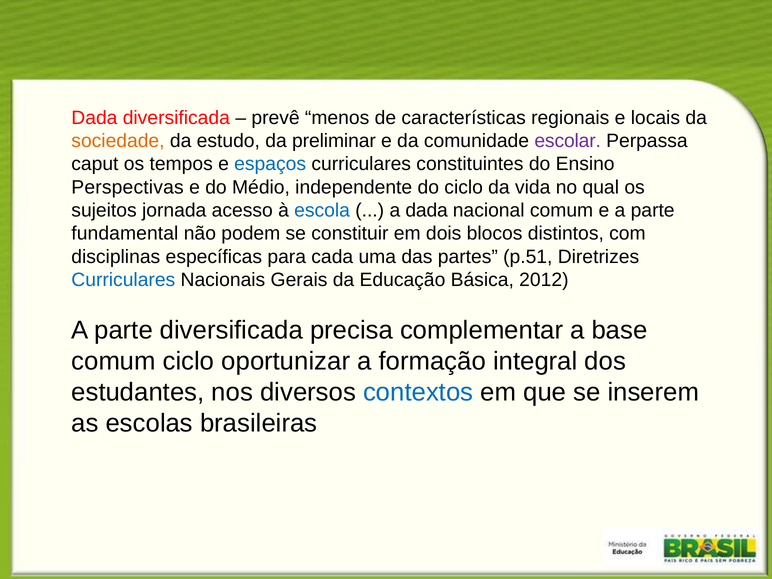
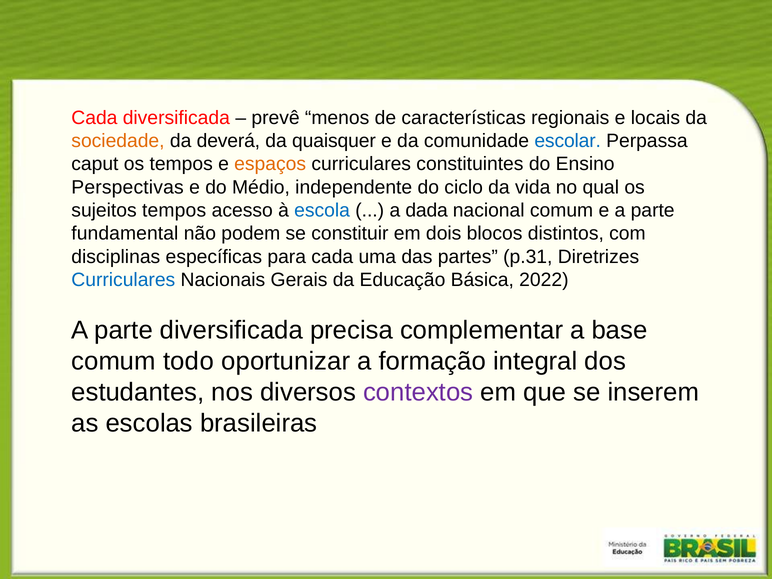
Dada at (94, 118): Dada -> Cada
estudo: estudo -> deverá
preliminar: preliminar -> quaisquer
escolar colour: purple -> blue
espaços colour: blue -> orange
sujeitos jornada: jornada -> tempos
p.51: p.51 -> p.31
2012: 2012 -> 2022
comum ciclo: ciclo -> todo
contextos colour: blue -> purple
